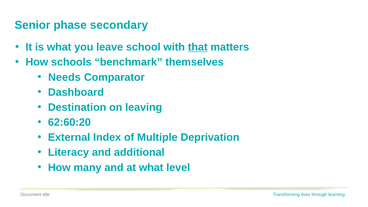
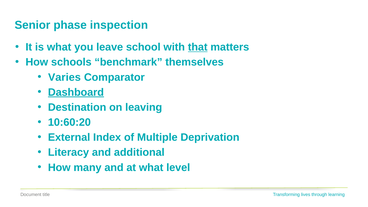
secondary: secondary -> inspection
Needs: Needs -> Varies
Dashboard underline: none -> present
62:60:20: 62:60:20 -> 10:60:20
